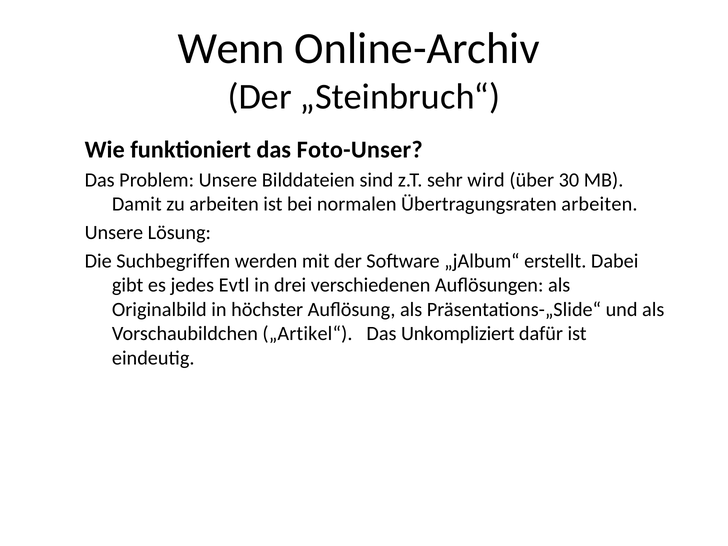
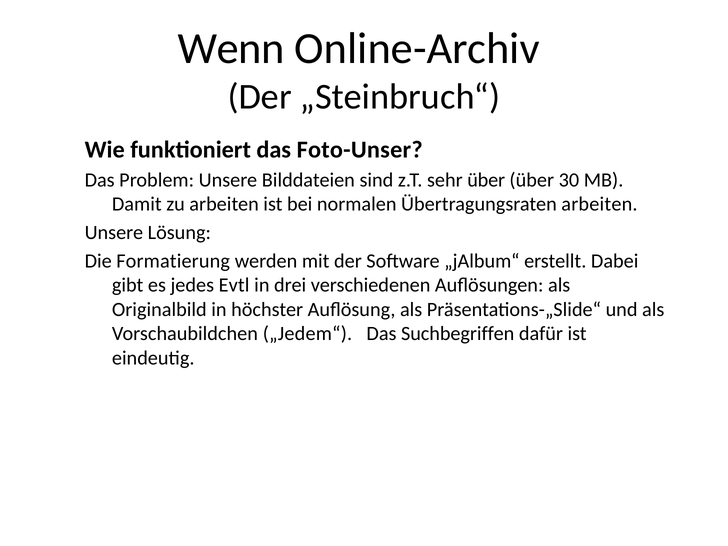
sehr wird: wird -> über
Suchbegriffen: Suchbegriffen -> Formatierung
„Artikel“: „Artikel“ -> „Jedem“
Unkompliziert: Unkompliziert -> Suchbegriffen
